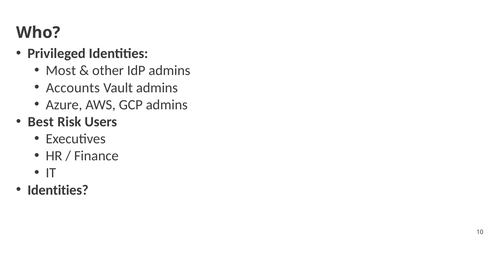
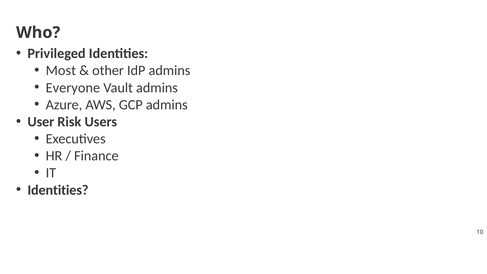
Accounts: Accounts -> Everyone
Best: Best -> User
